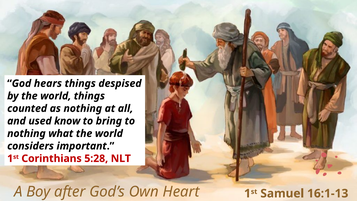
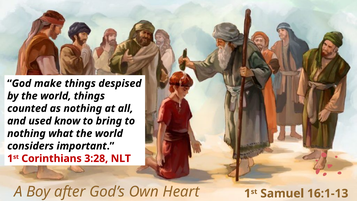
hears: hears -> make
5:28: 5:28 -> 3:28
